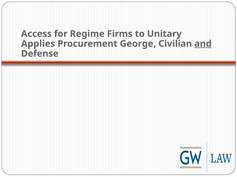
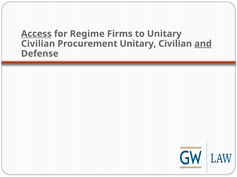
Access underline: none -> present
Applies at (38, 44): Applies -> Civilian
Procurement George: George -> Unitary
